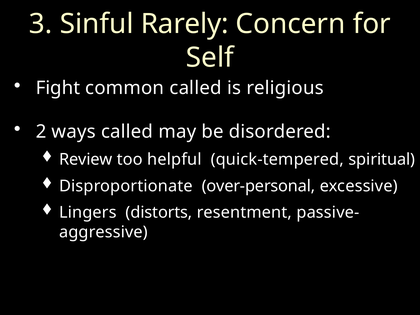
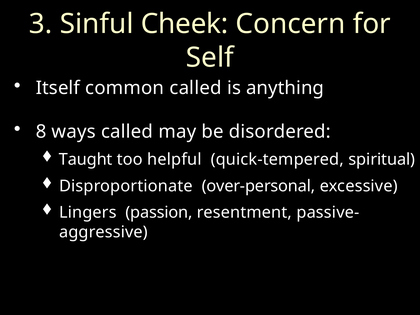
Rarely: Rarely -> Cheek
Fight: Fight -> Itself
religious: religious -> anything
2: 2 -> 8
Review: Review -> Taught
distorts: distorts -> passion
